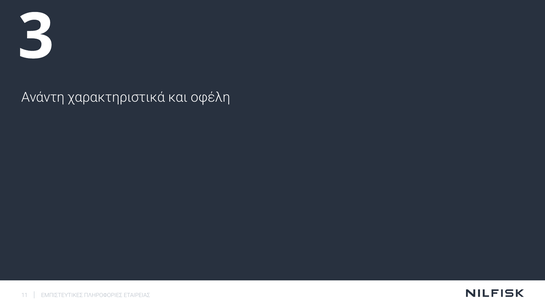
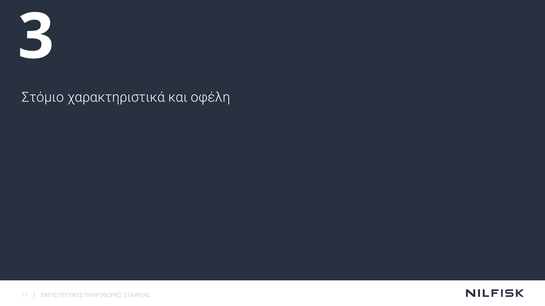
Ανάντη: Ανάντη -> Στόμιο
